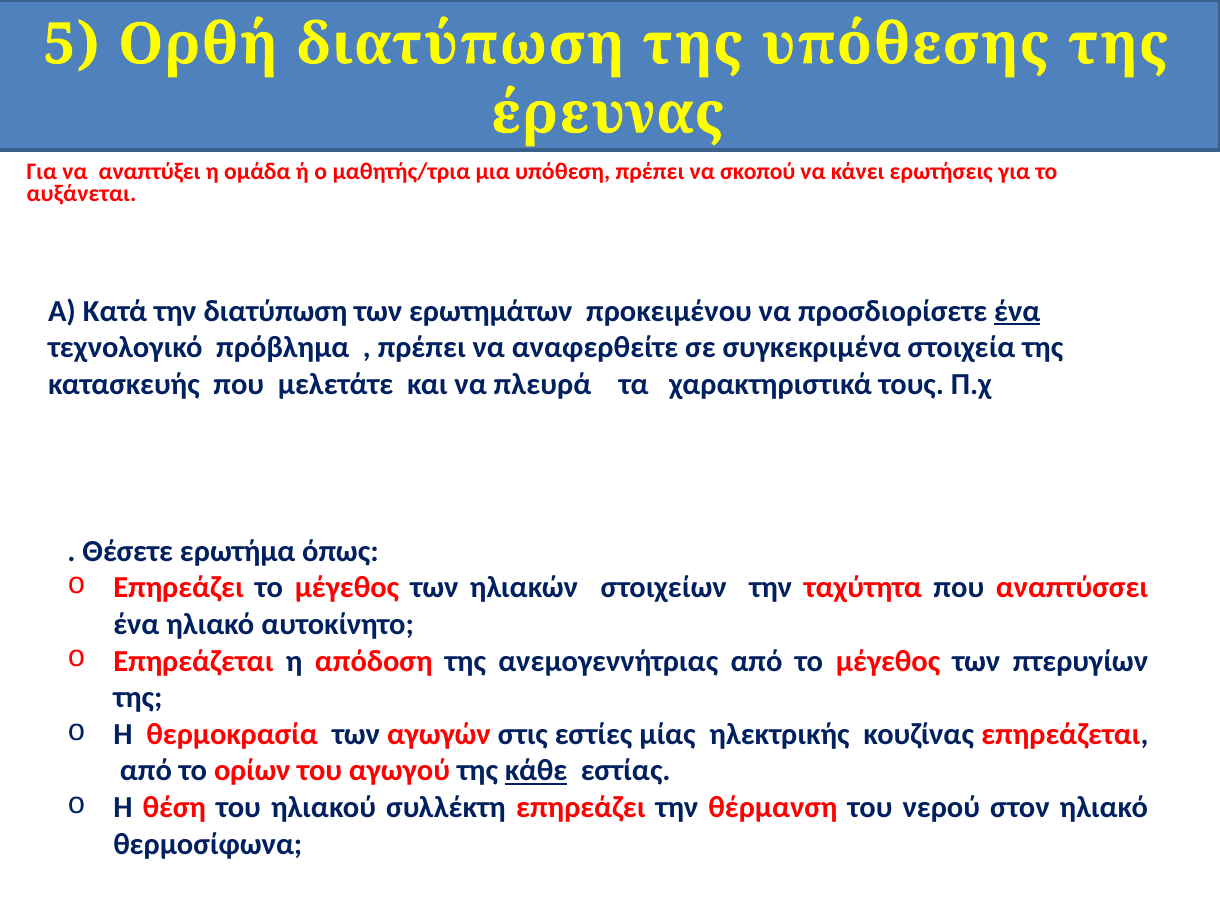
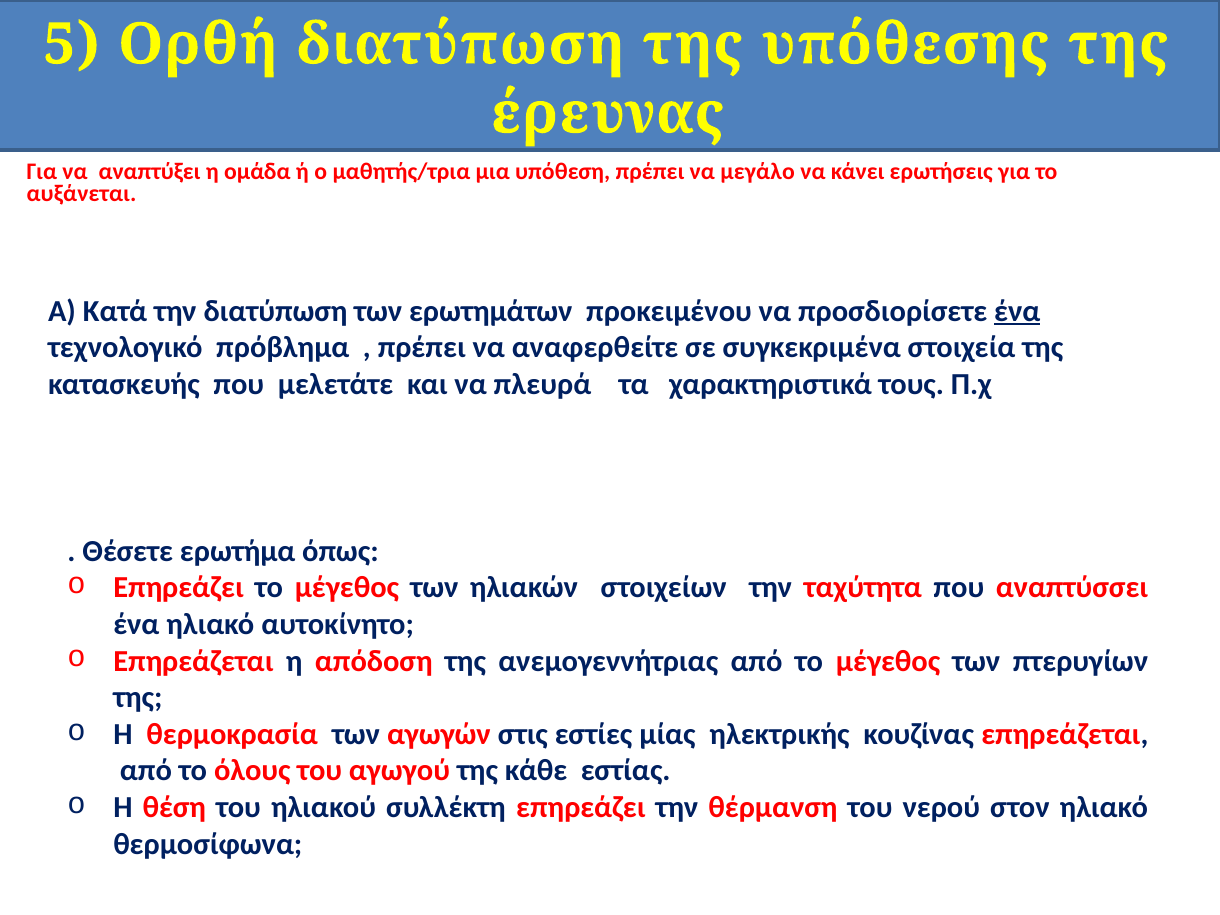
σκοπού: σκοπού -> μεγάλο
ορίων: ορίων -> όλους
κάθε underline: present -> none
